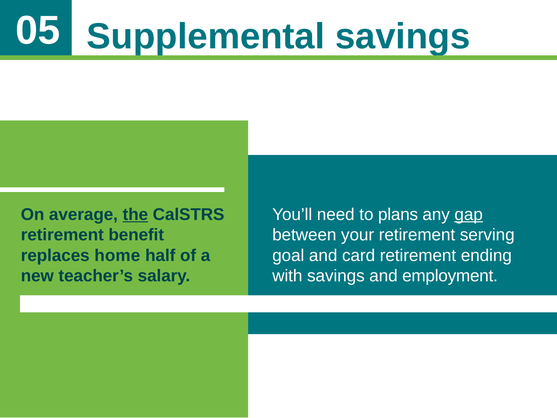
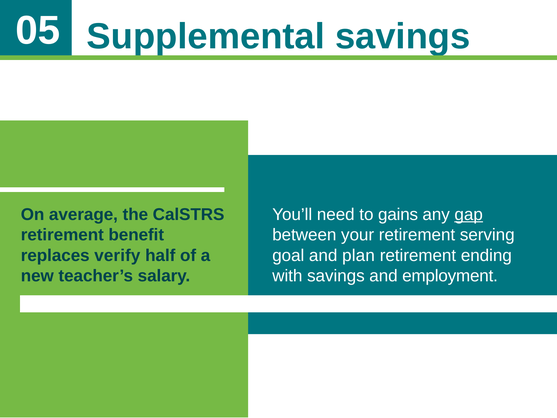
the underline: present -> none
plans: plans -> gains
home: home -> verify
card: card -> plan
